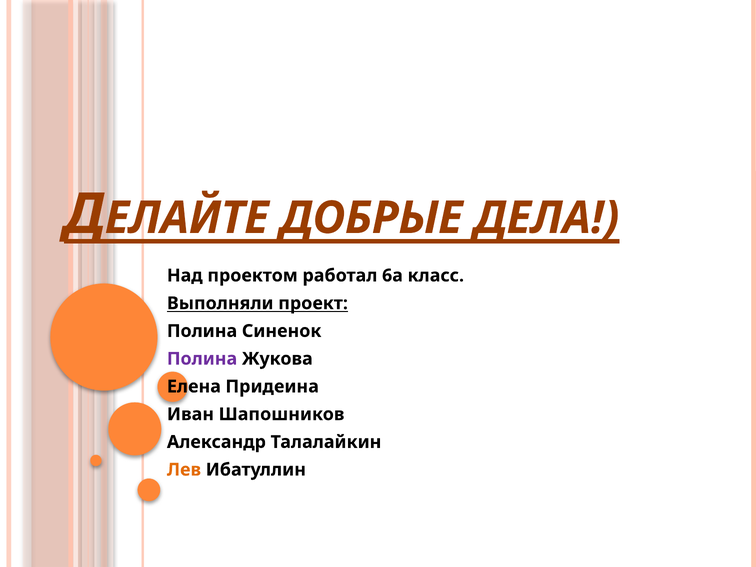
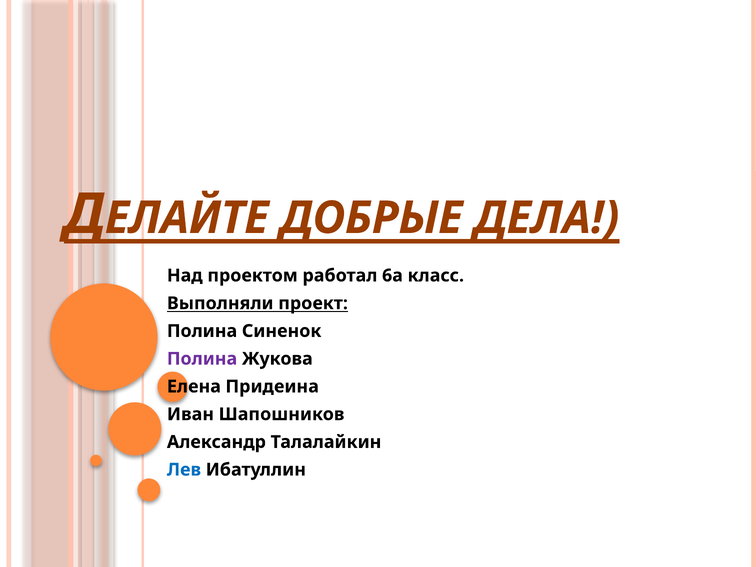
Лев colour: orange -> blue
